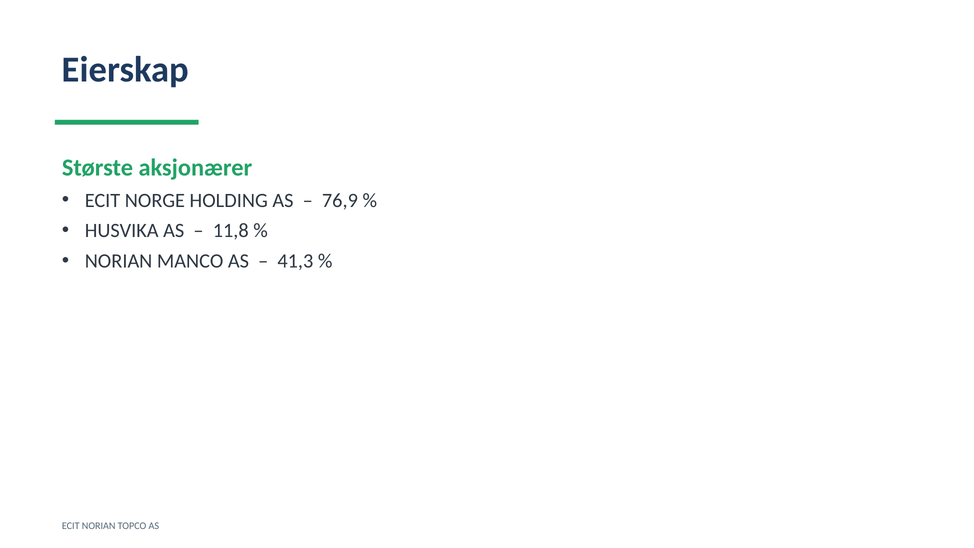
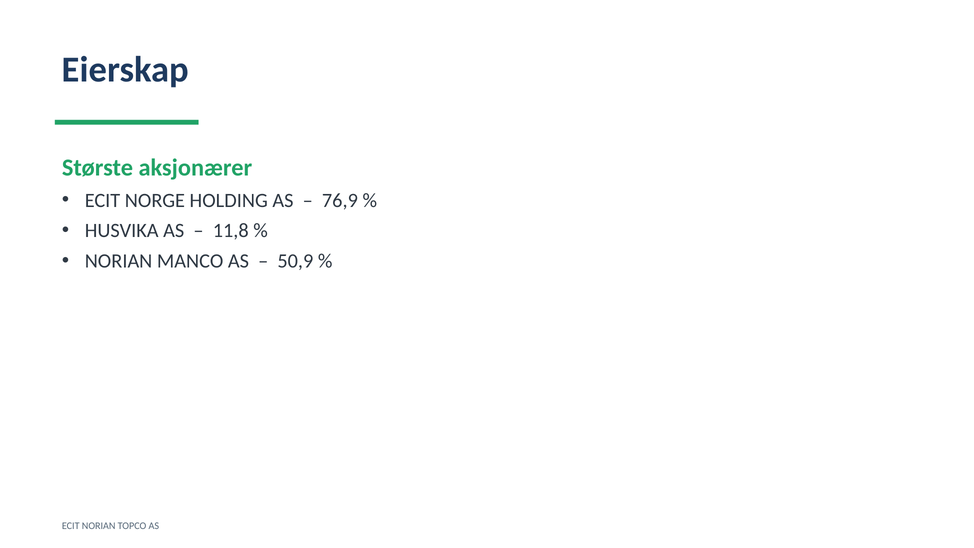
41,3: 41,3 -> 50,9
